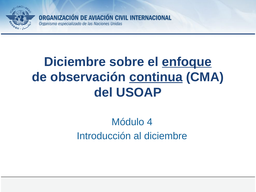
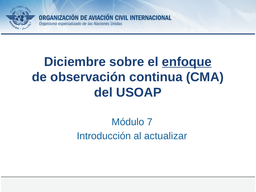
continua underline: present -> none
4: 4 -> 7
al diciembre: diciembre -> actualizar
